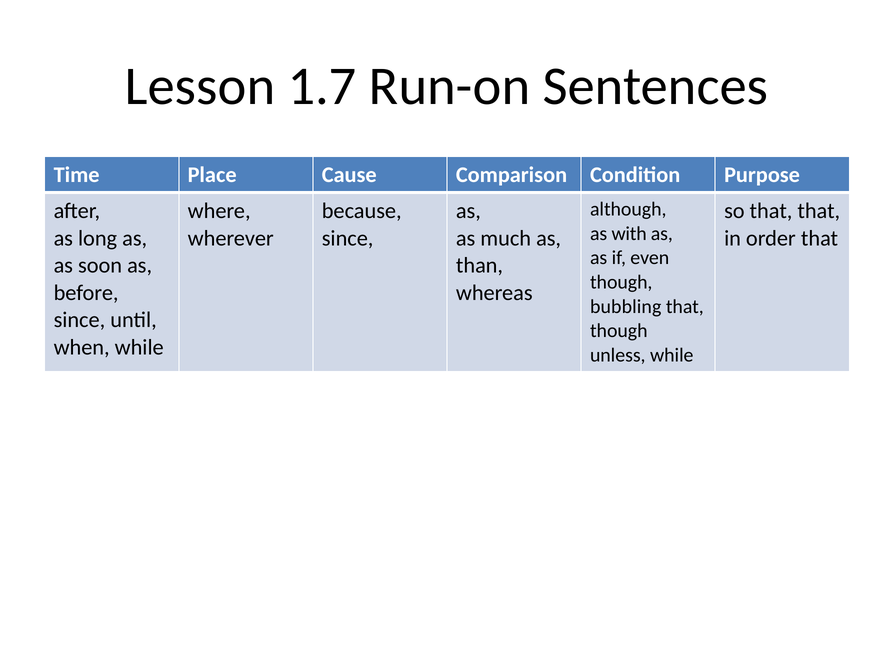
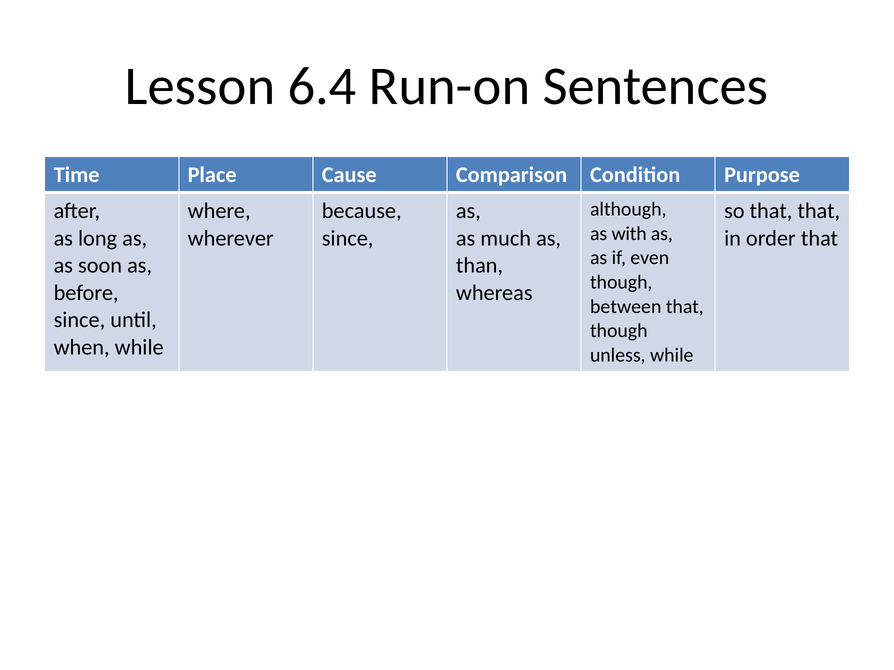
1.7: 1.7 -> 6.4
bubbling: bubbling -> between
